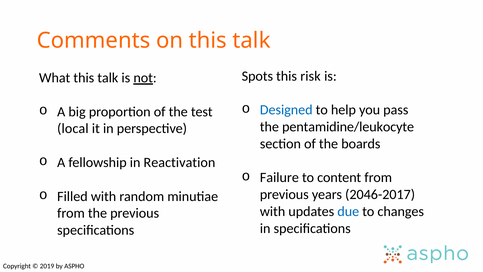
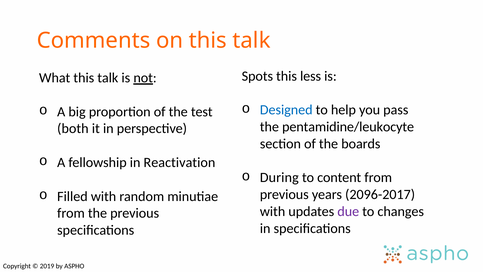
risk: risk -> less
local: local -> both
Failure: Failure -> During
2046-2017: 2046-2017 -> 2096-2017
due colour: blue -> purple
